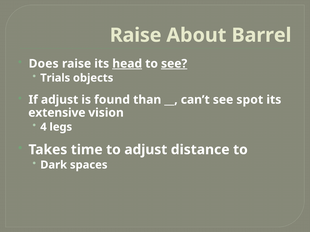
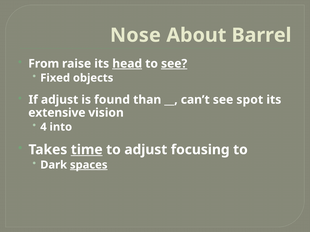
Raise at (136, 35): Raise -> Nose
Does: Does -> From
Trials: Trials -> Fixed
legs: legs -> into
time underline: none -> present
distance: distance -> focusing
spaces underline: none -> present
